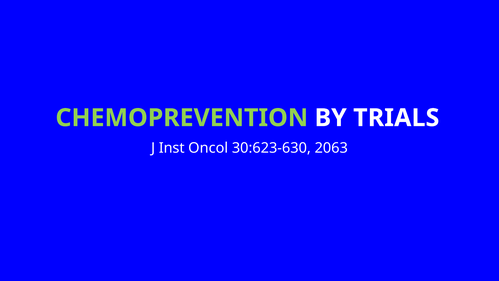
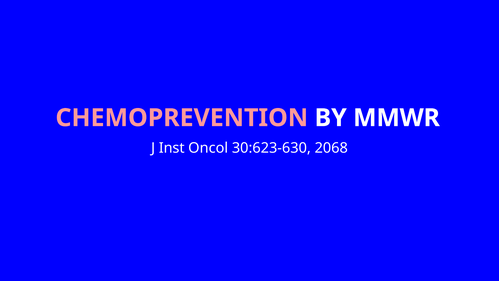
CHEMOPREVENTION colour: light green -> pink
TRIALS: TRIALS -> MMWR
2063: 2063 -> 2068
